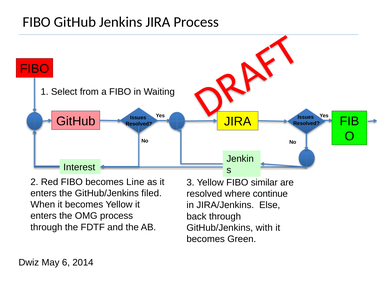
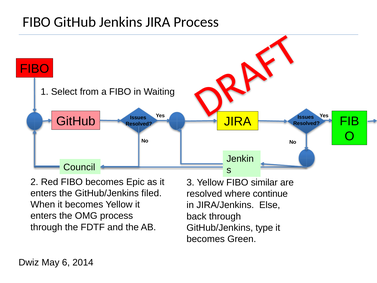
Interest: Interest -> Council
Line: Line -> Epic
with: with -> type
